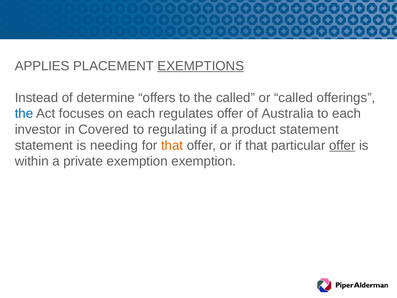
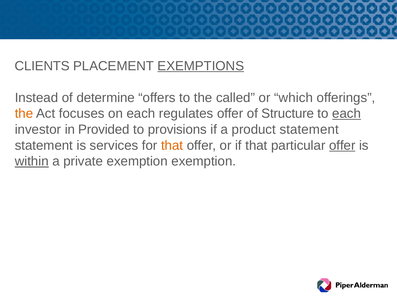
APPLIES: APPLIES -> CLIENTS
or called: called -> which
the at (24, 114) colour: blue -> orange
Australia: Australia -> Structure
each at (347, 114) underline: none -> present
Covered: Covered -> Provided
regulating: regulating -> provisions
needing: needing -> services
within underline: none -> present
